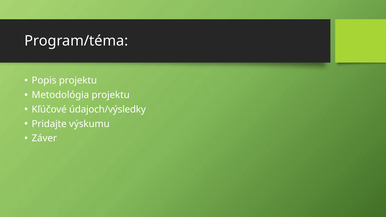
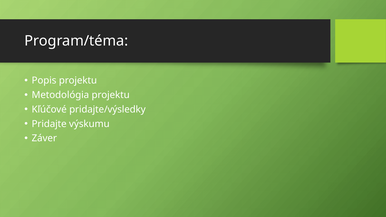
údajoch/výsledky: údajoch/výsledky -> pridajte/výsledky
